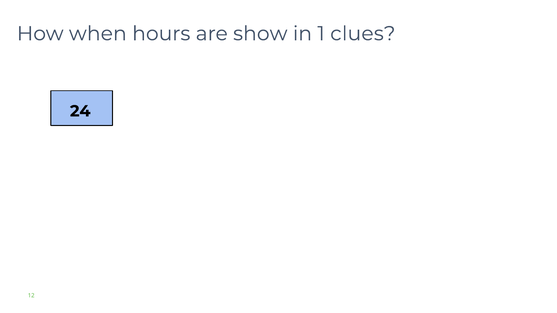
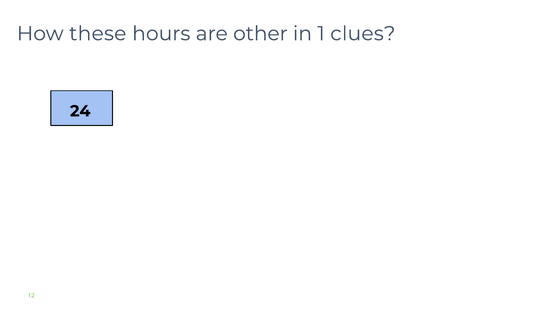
when: when -> these
show: show -> other
